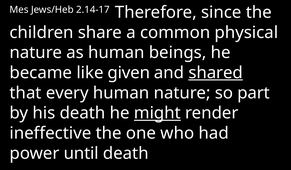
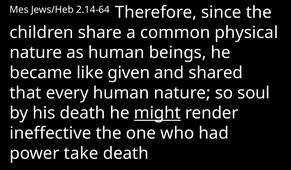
2.14-17: 2.14-17 -> 2.14-64
shared underline: present -> none
part: part -> soul
until: until -> take
